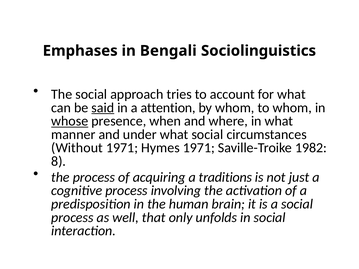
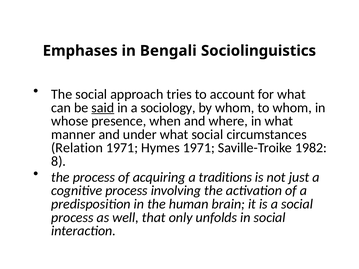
attention: attention -> sociology
whose underline: present -> none
Without: Without -> Relation
